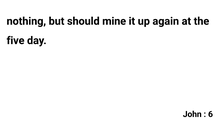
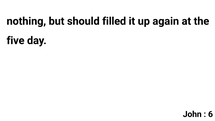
mine: mine -> filled
